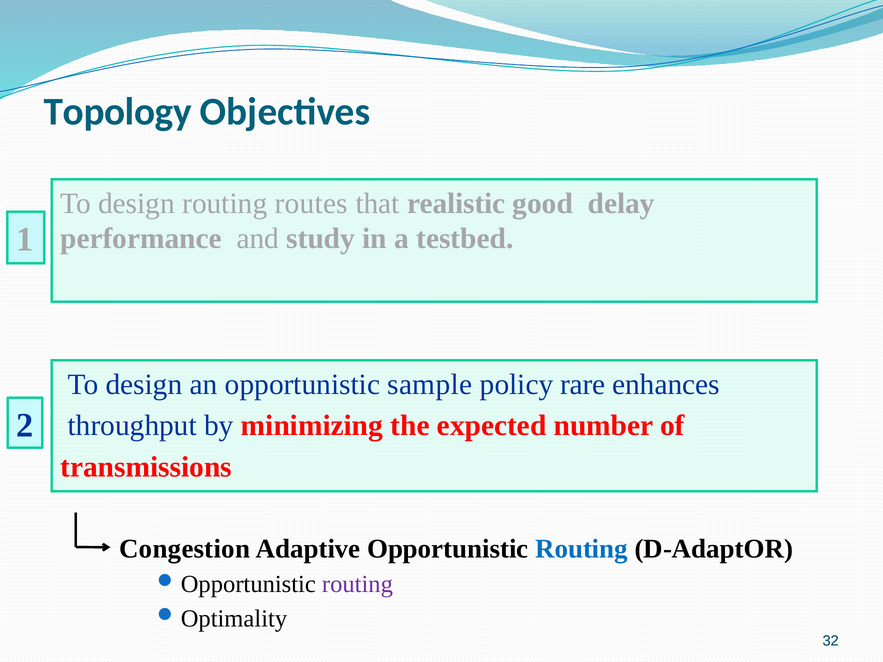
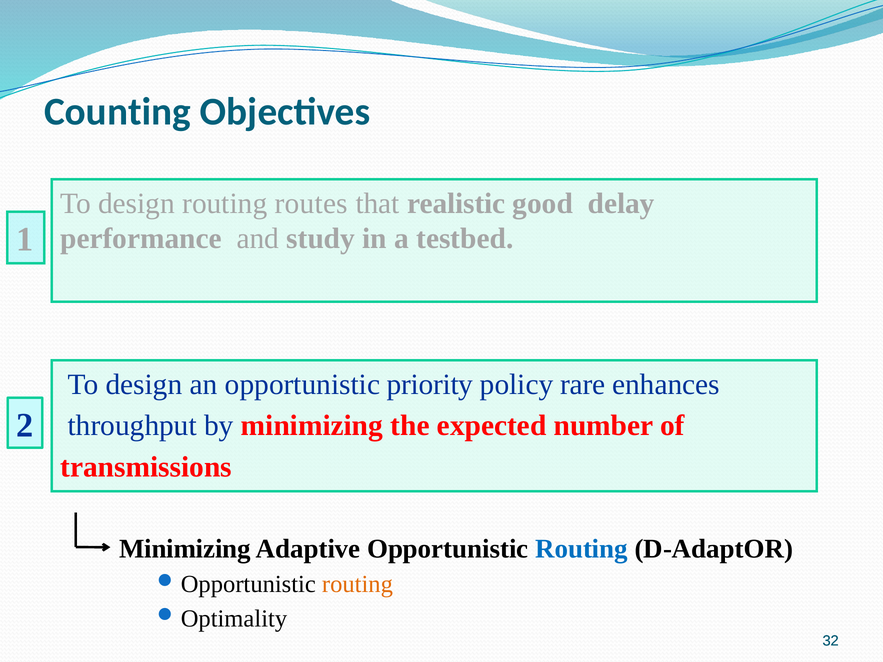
Topology: Topology -> Counting
sample: sample -> priority
Congestion at (185, 549): Congestion -> Minimizing
routing at (357, 585) colour: purple -> orange
